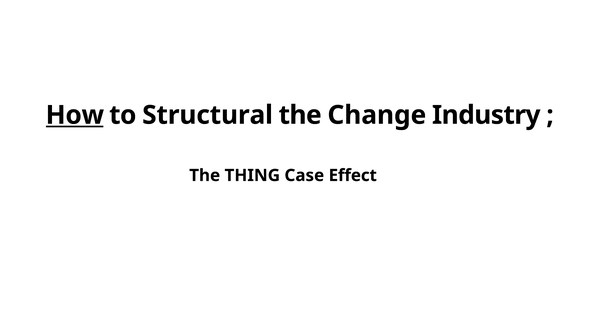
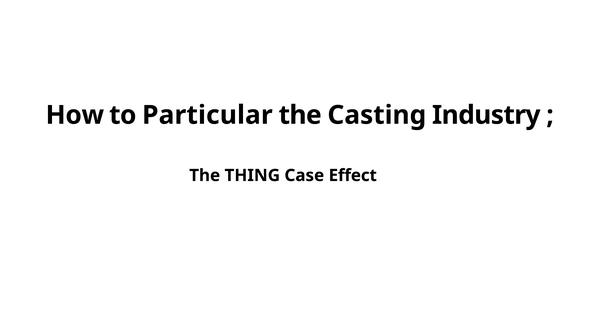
How underline: present -> none
Structural: Structural -> Particular
Change: Change -> Casting
